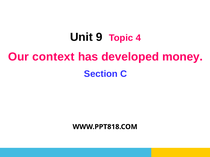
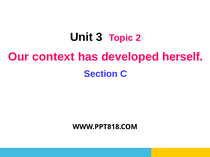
9: 9 -> 3
4: 4 -> 2
money: money -> herself
